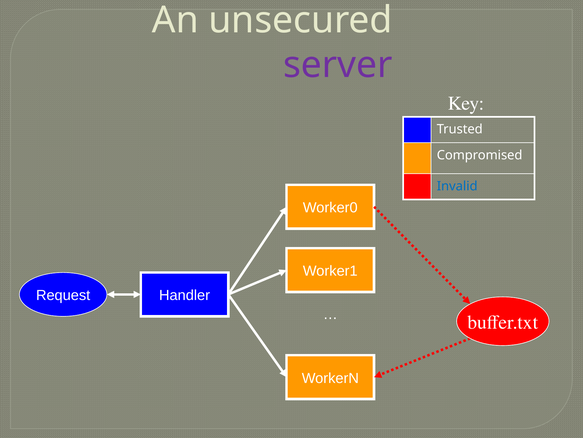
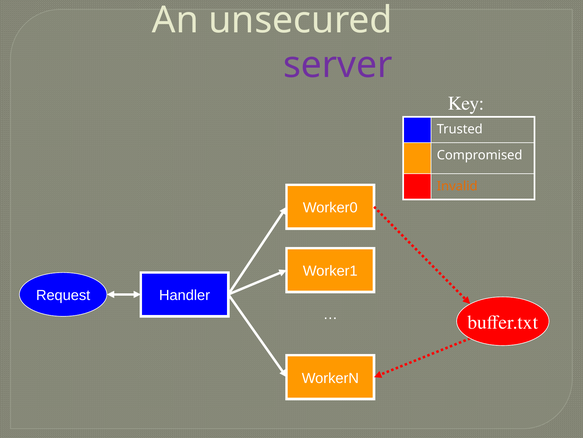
Invalid colour: blue -> orange
